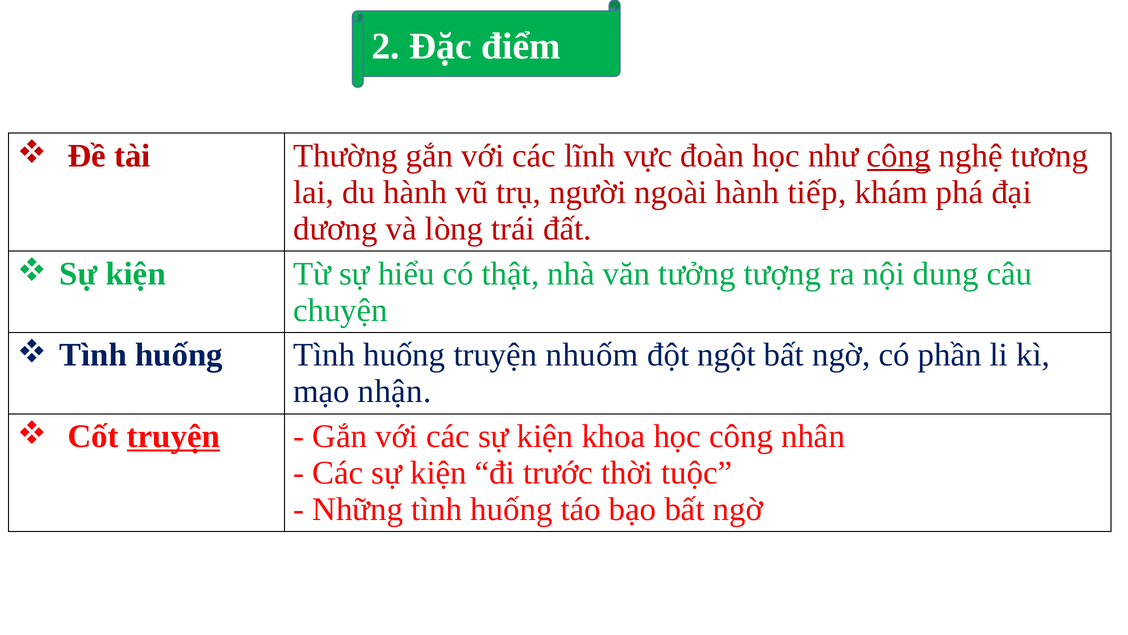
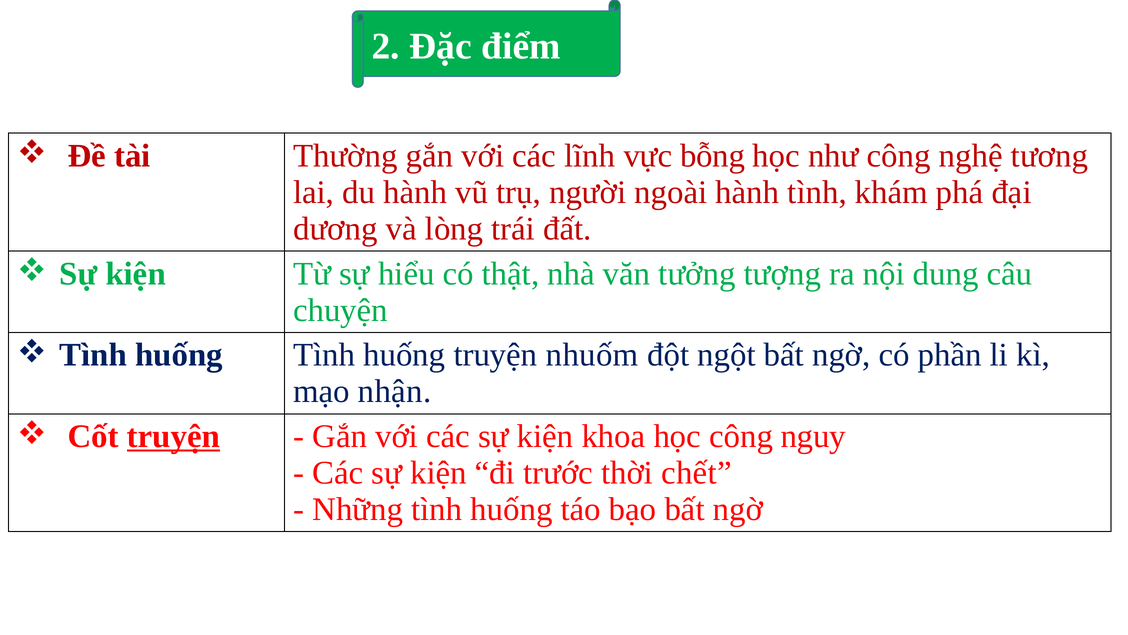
đoàn: đoàn -> bỗng
công at (899, 156) underline: present -> none
hành tiếp: tiếp -> tình
nhân: nhân -> nguy
tuộc: tuộc -> chết
